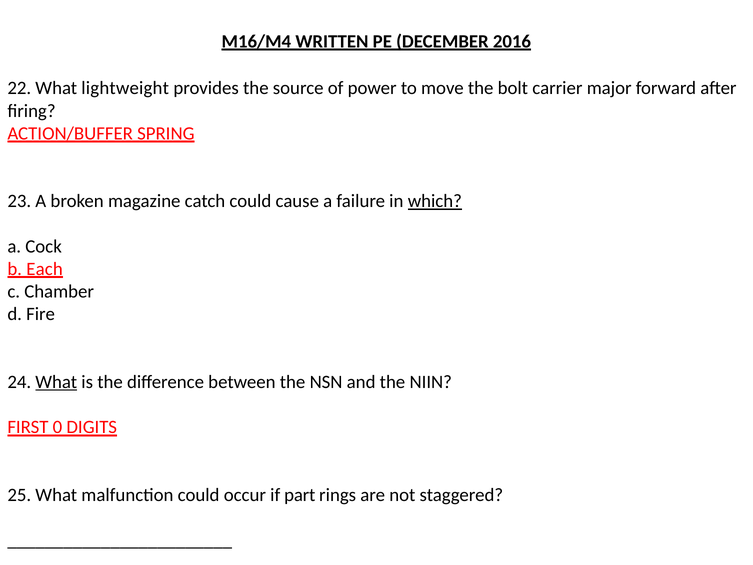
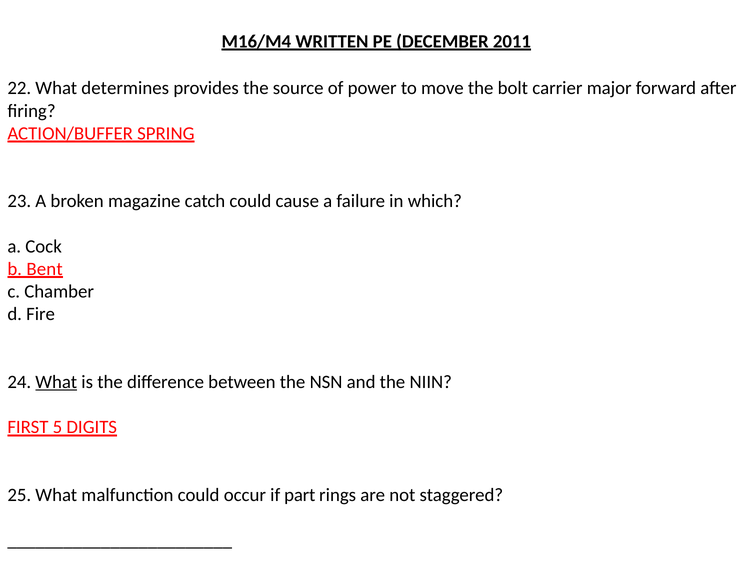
2016: 2016 -> 2011
lightweight: lightweight -> determines
which underline: present -> none
Each: Each -> Bent
0: 0 -> 5
